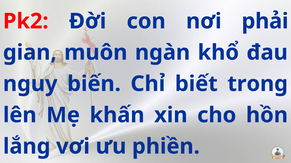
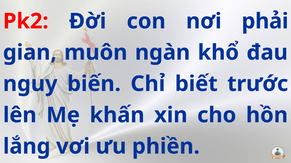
trong: trong -> trước
